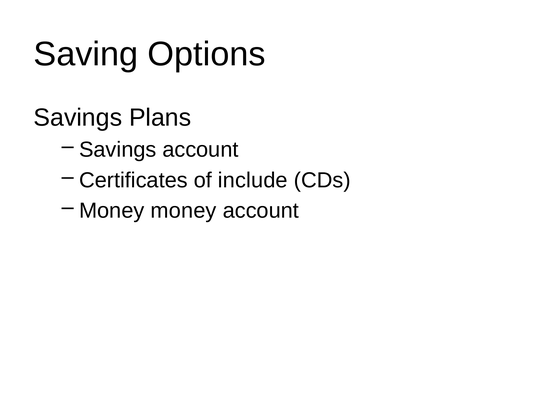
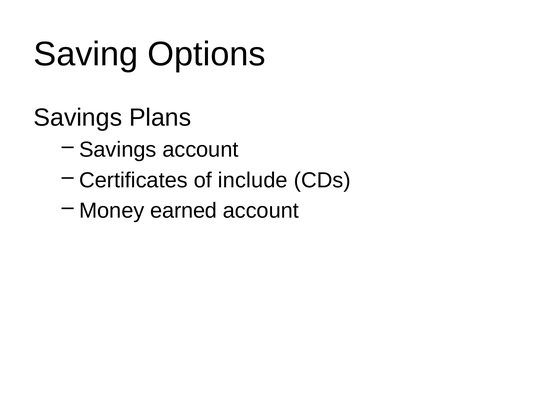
Money money: money -> earned
